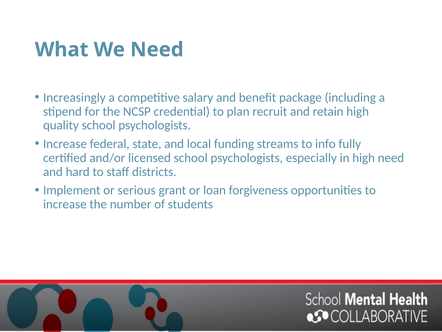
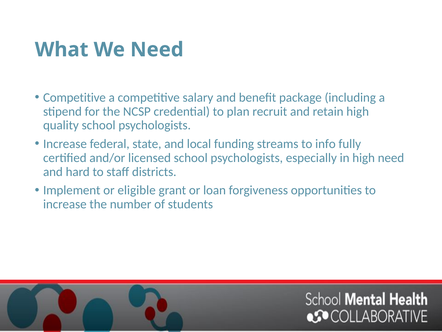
Increasingly at (74, 97): Increasingly -> Competitive
serious: serious -> eligible
